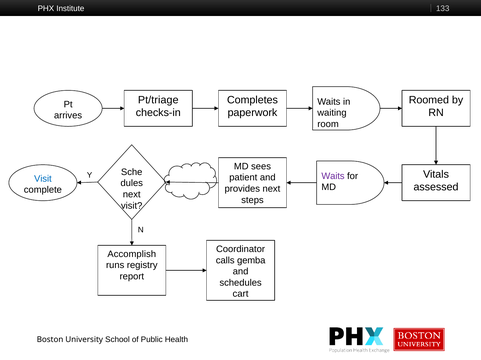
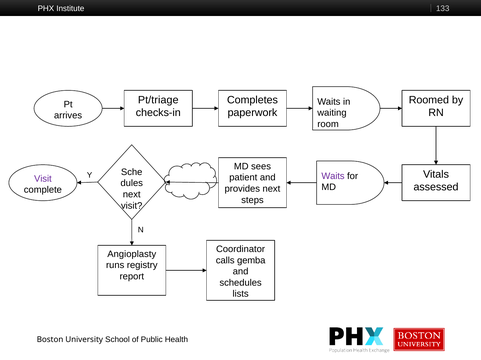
Visit at (43, 179) colour: blue -> purple
Accomplish: Accomplish -> Angioplasty
cart: cart -> lists
